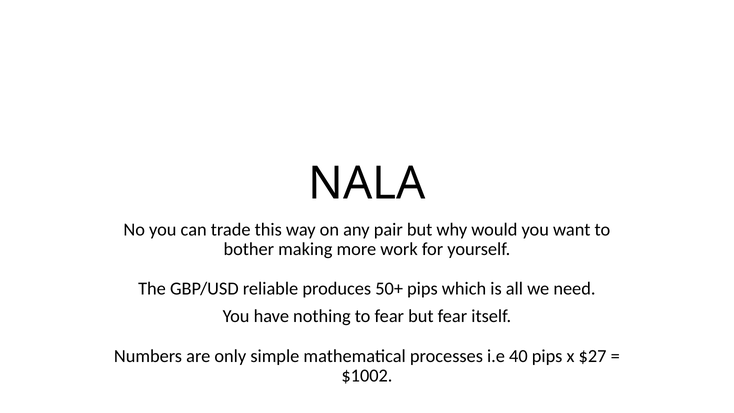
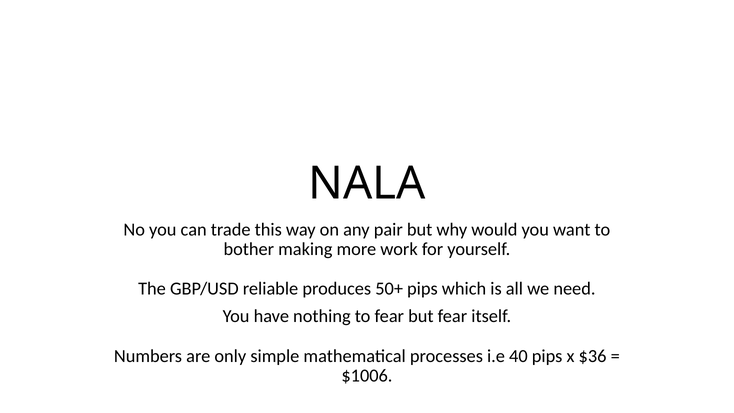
$27: $27 -> $36
$1002: $1002 -> $1006
